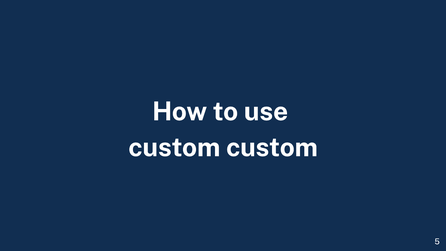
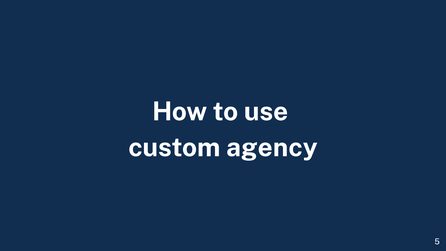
custom custom: custom -> agency
